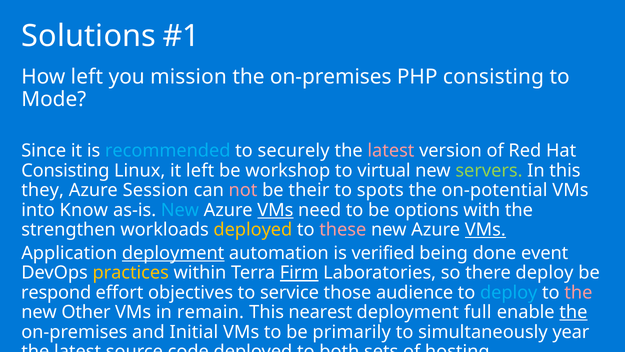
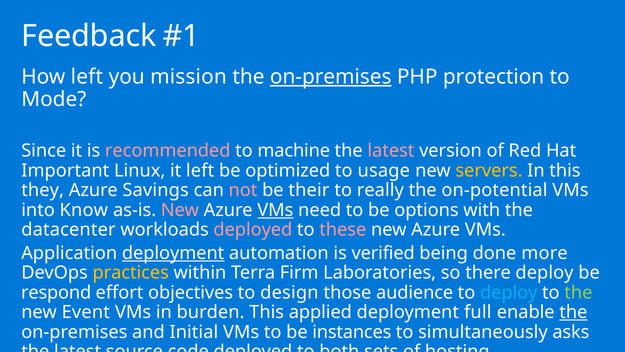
Solutions: Solutions -> Feedback
on-premises at (331, 77) underline: none -> present
PHP consisting: consisting -> protection
recommended colour: light blue -> pink
securely: securely -> machine
Consisting at (65, 170): Consisting -> Important
workshop: workshop -> optimized
virtual: virtual -> usage
servers colour: light green -> yellow
Session: Session -> Savings
spots: spots -> really
New at (180, 210) colour: light blue -> pink
strengthen: strengthen -> datacenter
deployed at (253, 229) colour: yellow -> pink
VMs at (485, 229) underline: present -> none
event: event -> more
Firm underline: present -> none
service: service -> design
the at (578, 292) colour: pink -> light green
Other: Other -> Event
remain: remain -> burden
nearest: nearest -> applied
primarily: primarily -> instances
year: year -> asks
